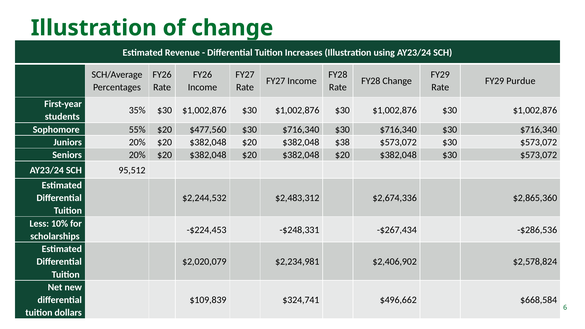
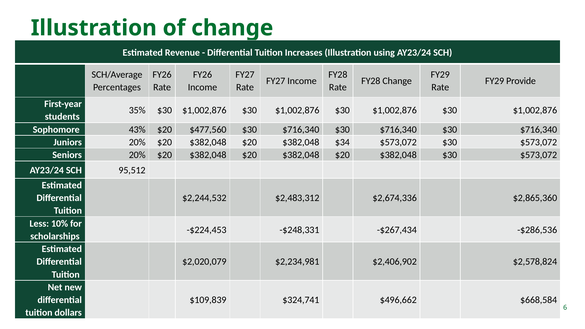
Purdue: Purdue -> Provide
55%: 55% -> 43%
$38: $38 -> $34
